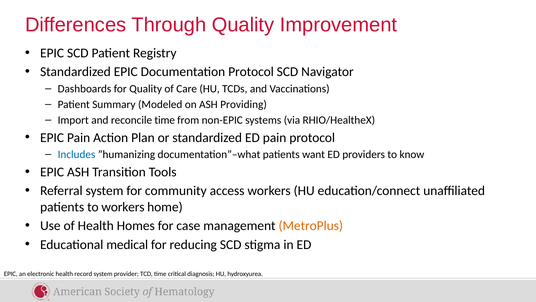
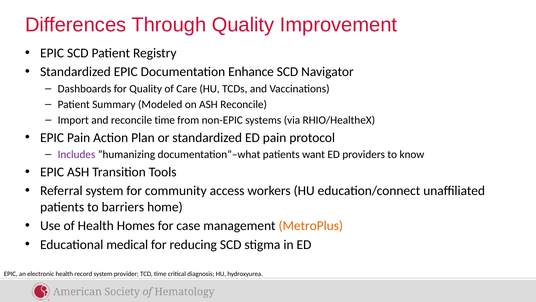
Documentation Protocol: Protocol -> Enhance
ASH Providing: Providing -> Reconcile
Includes colour: blue -> purple
to workers: workers -> barriers
